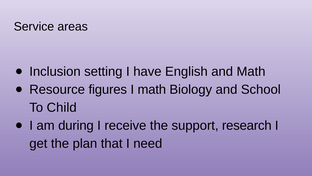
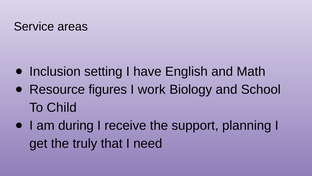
I math: math -> work
research: research -> planning
plan: plan -> truly
